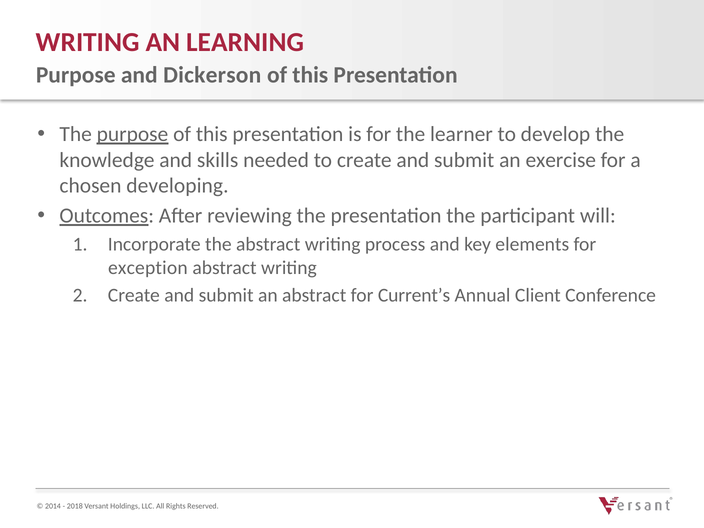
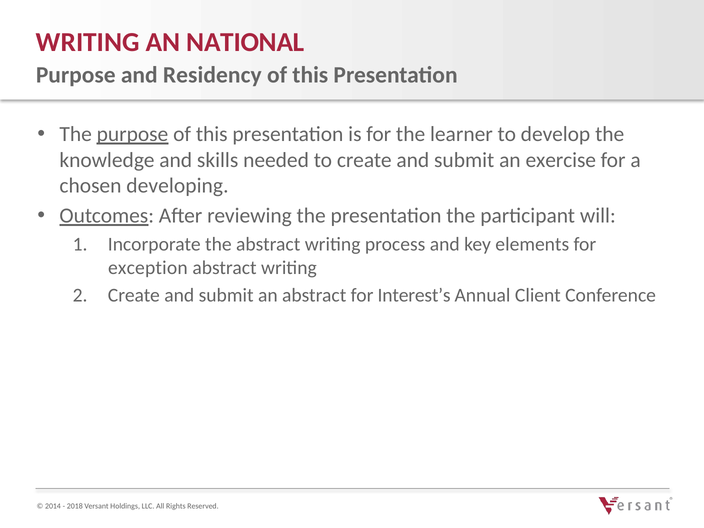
LEARNING: LEARNING -> NATIONAL
Dickerson: Dickerson -> Residency
Current’s: Current’s -> Interest’s
